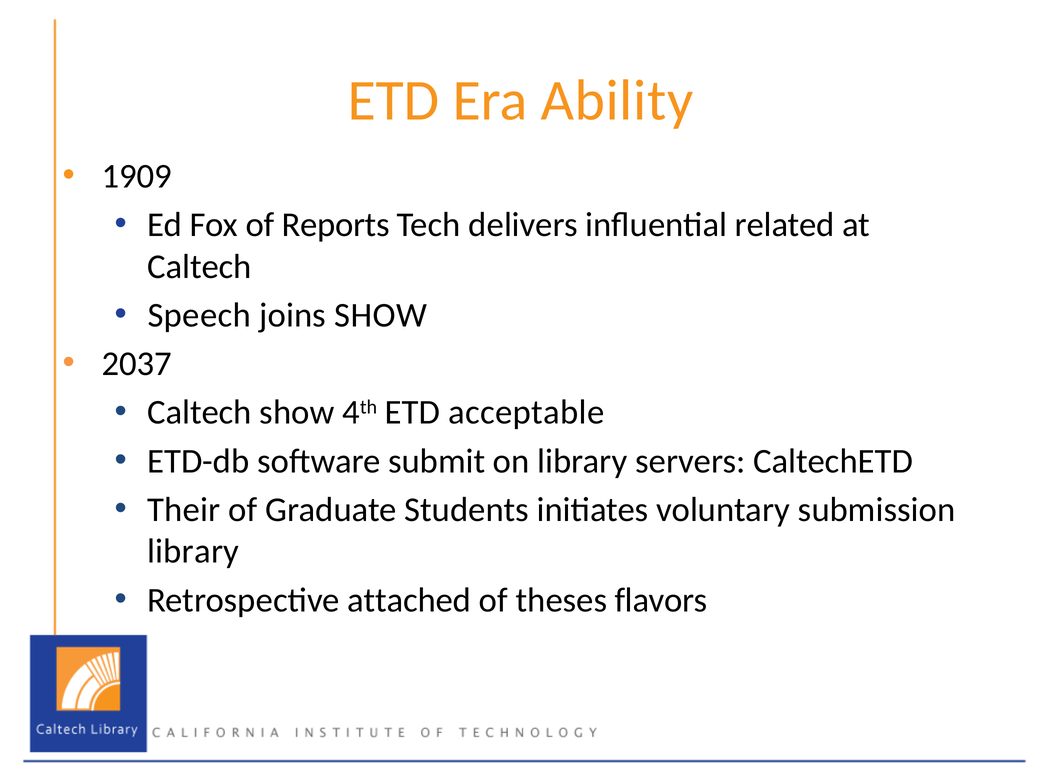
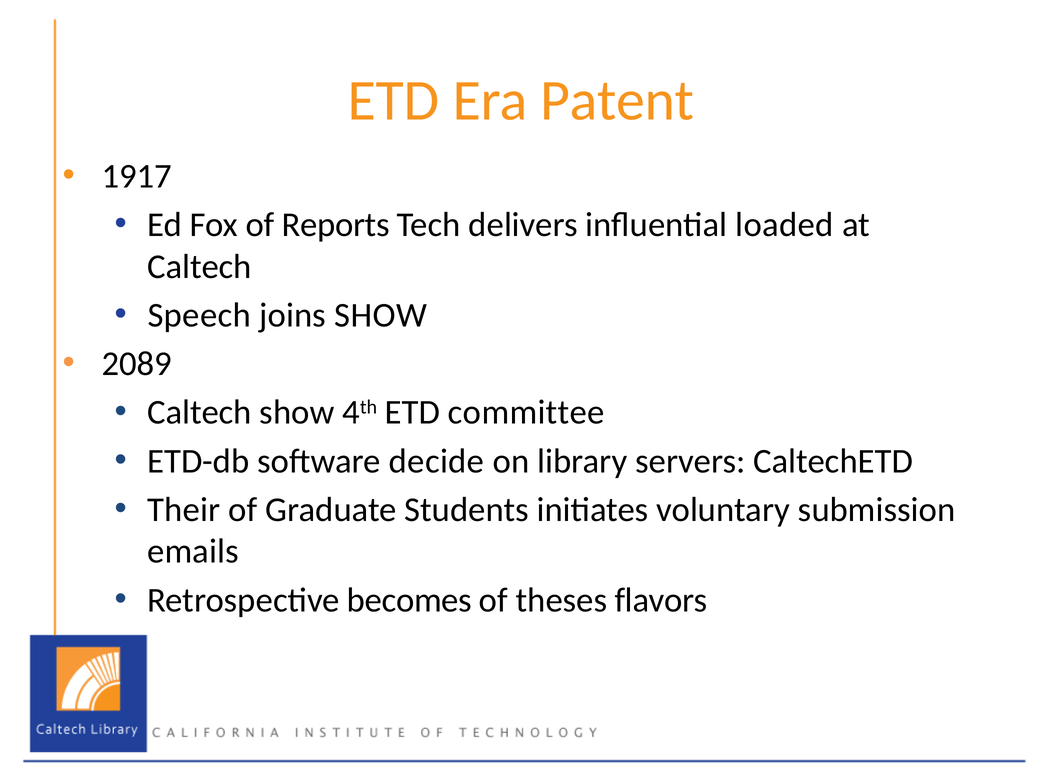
Ability: Ability -> Patent
1909: 1909 -> 1917
related: related -> loaded
2037: 2037 -> 2089
acceptable: acceptable -> committee
submit: submit -> decide
library at (193, 551): library -> emails
attached: attached -> becomes
